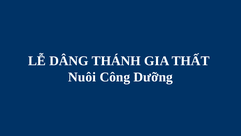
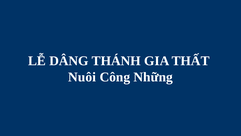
Dưỡng: Dưỡng -> Những
